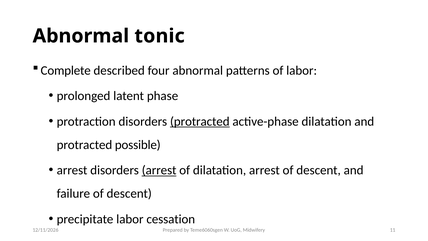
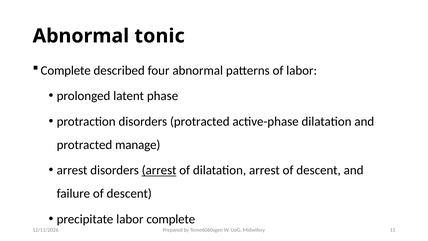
protracted at (200, 121) underline: present -> none
possible: possible -> manage
labor cessation: cessation -> complete
